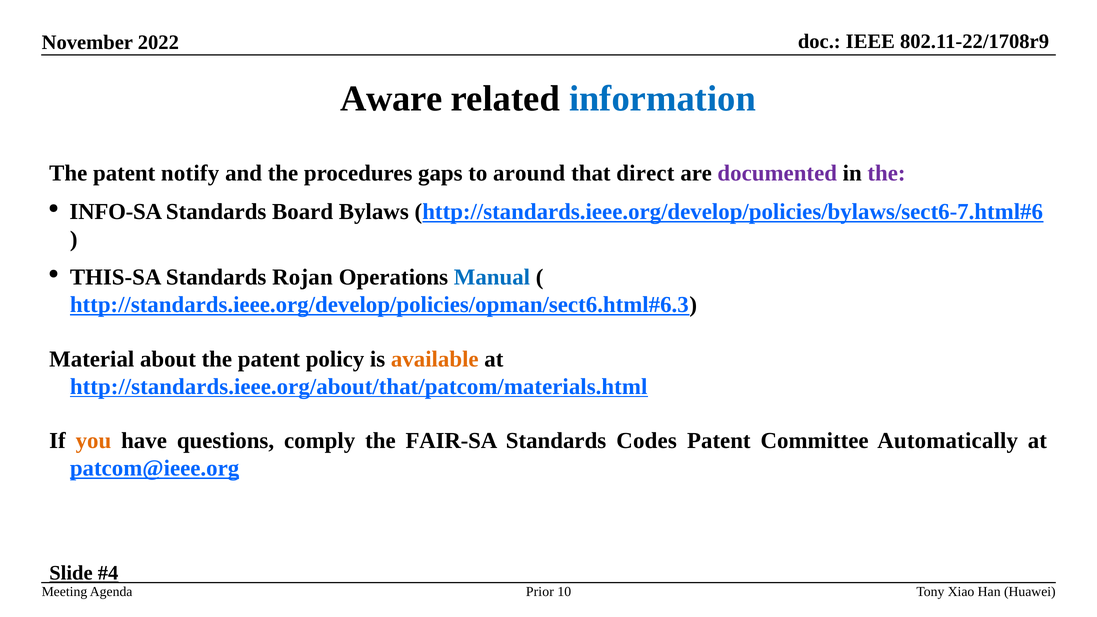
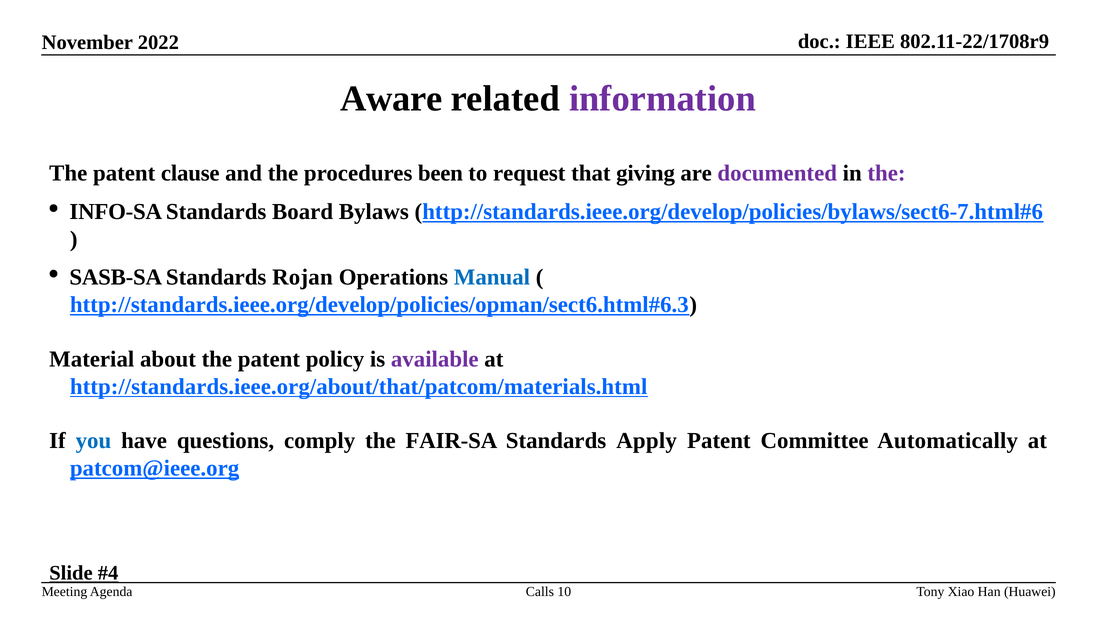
information colour: blue -> purple
notify: notify -> clause
gaps: gaps -> been
around: around -> request
direct: direct -> giving
THIS-SA: THIS-SA -> SASB-SA
available colour: orange -> purple
you colour: orange -> blue
Codes: Codes -> Apply
Prior: Prior -> Calls
